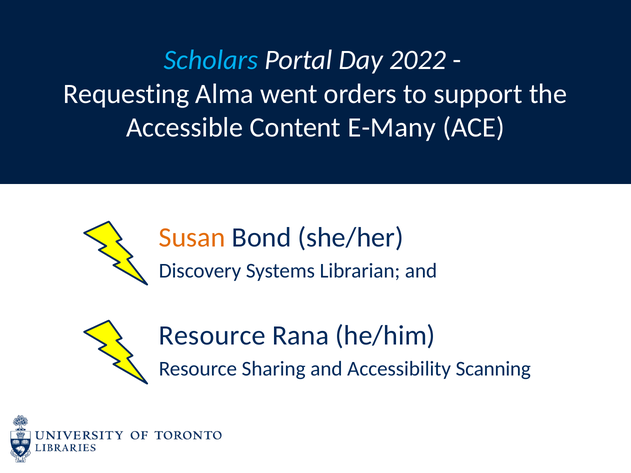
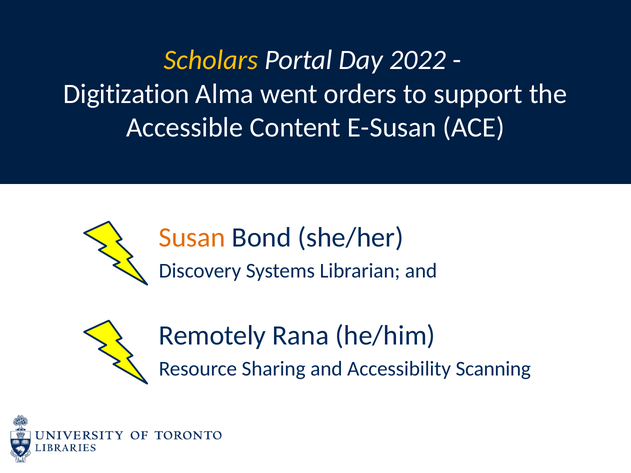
Scholars colour: light blue -> yellow
Requesting: Requesting -> Digitization
E-Many: E-Many -> E-Susan
Resource at (212, 336): Resource -> Remotely
